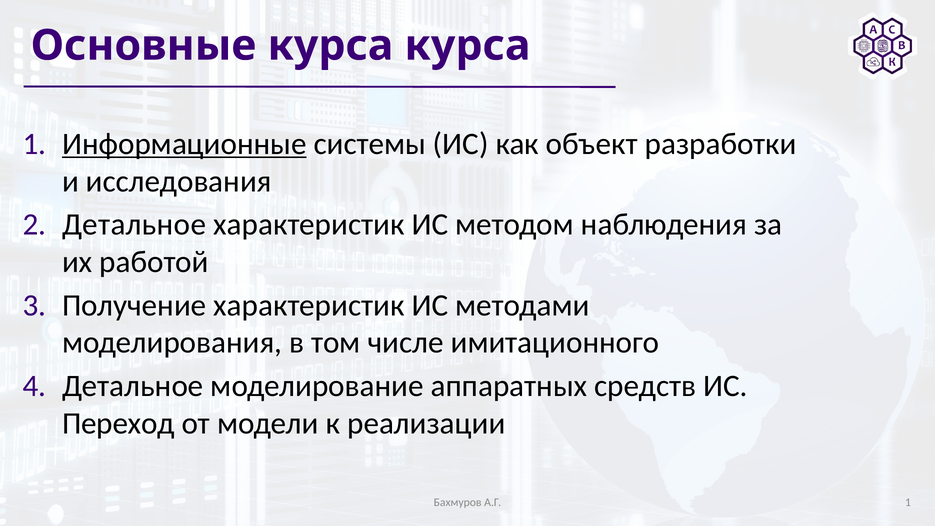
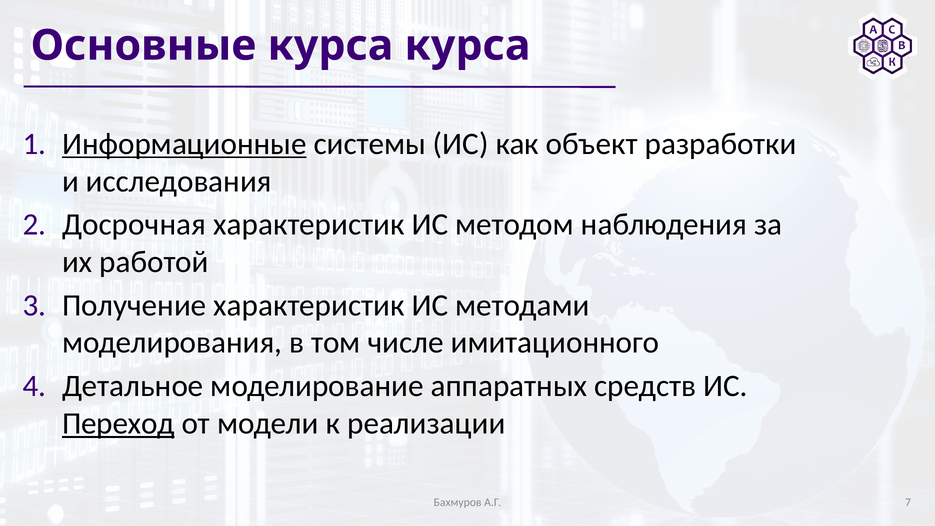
Детальное at (134, 224): Детальное -> Досрочная
Переход underline: none -> present
А.Г 1: 1 -> 7
